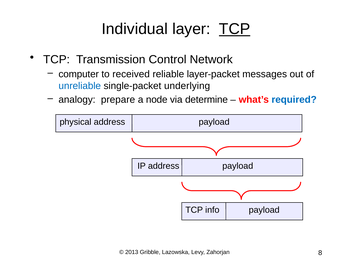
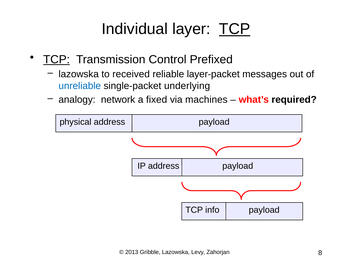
TCP at (56, 59) underline: none -> present
Network: Network -> Prefixed
computer at (79, 74): computer -> lazowska
prepare: prepare -> network
node: node -> fixed
determine: determine -> machines
required colour: blue -> black
